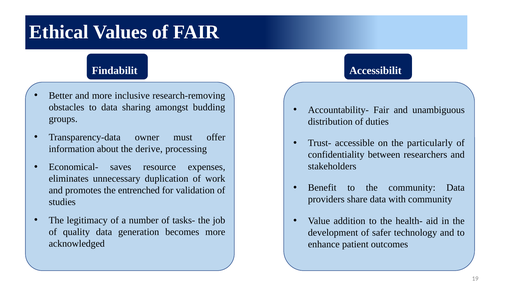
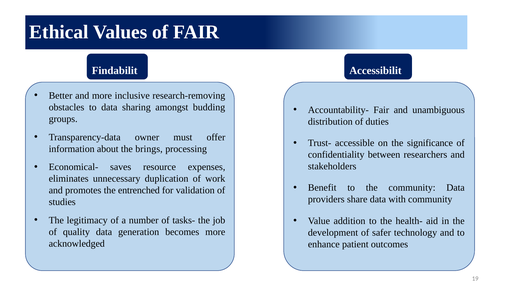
particularly: particularly -> significance
derive: derive -> brings
